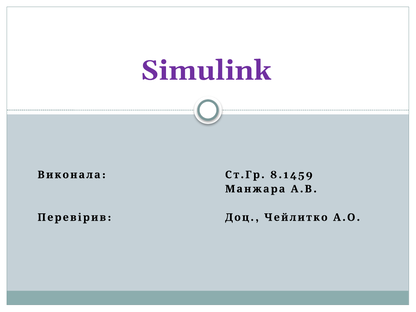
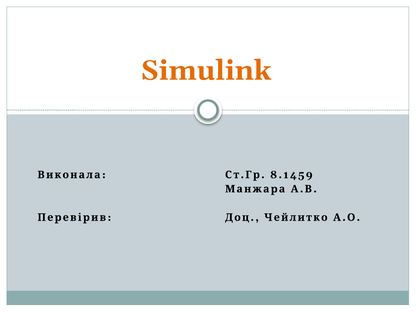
Simulink colour: purple -> orange
